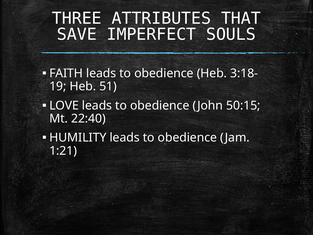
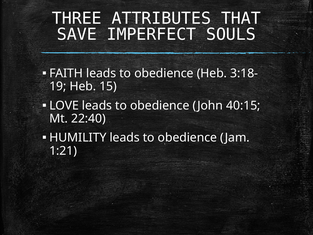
51: 51 -> 15
50:15: 50:15 -> 40:15
